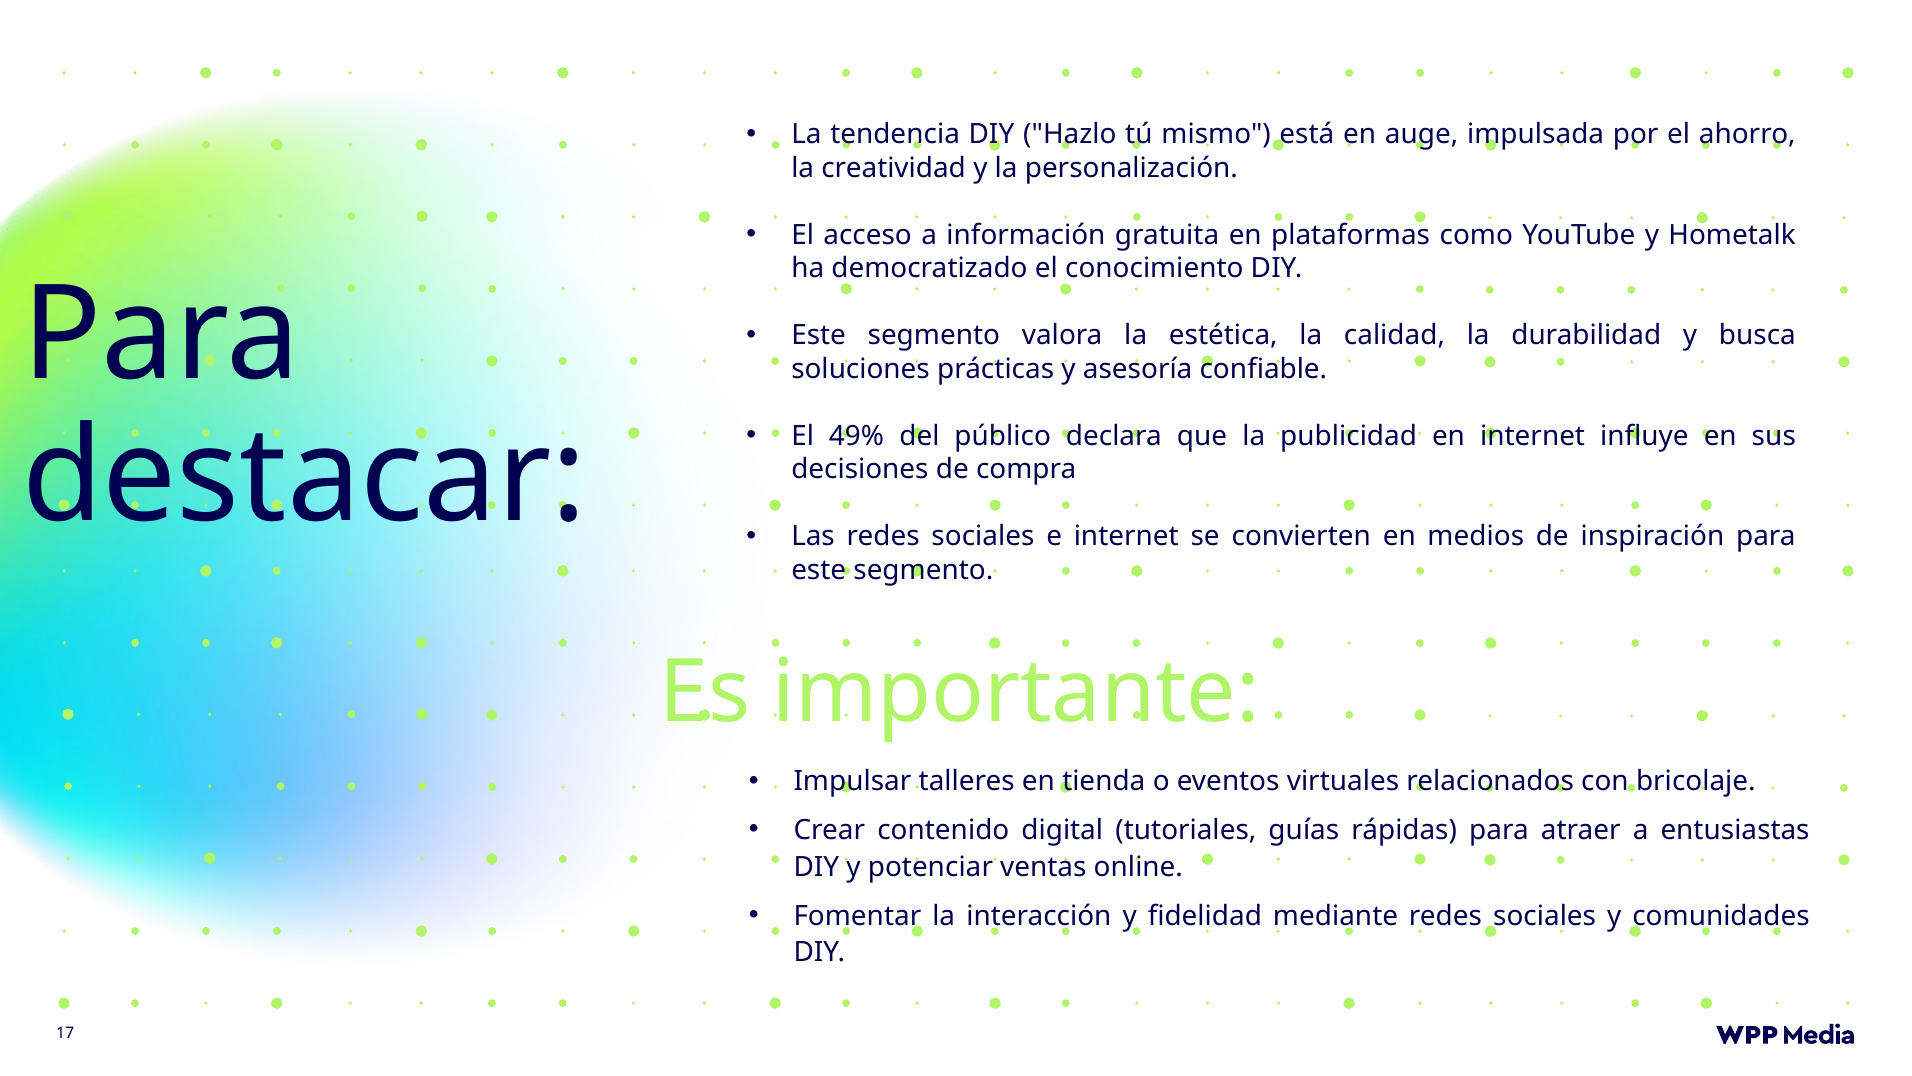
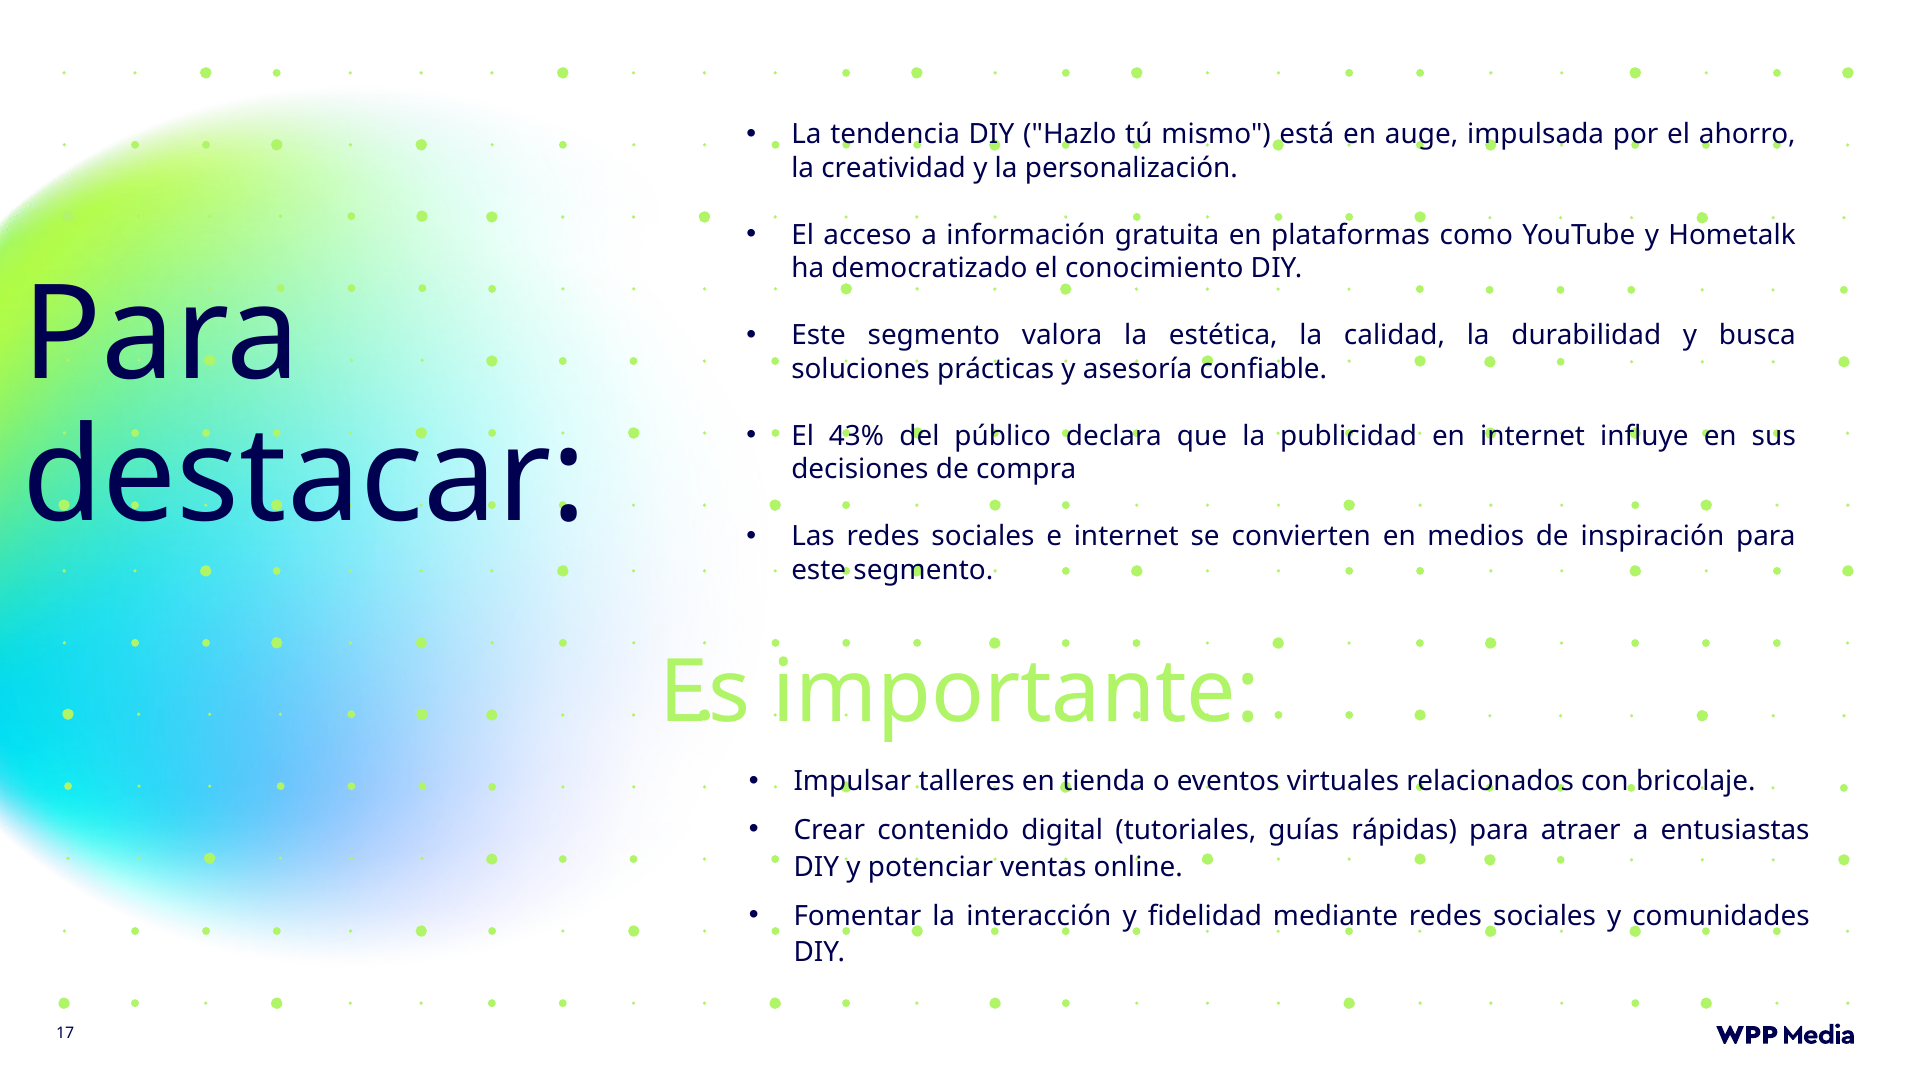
49%: 49% -> 43%
